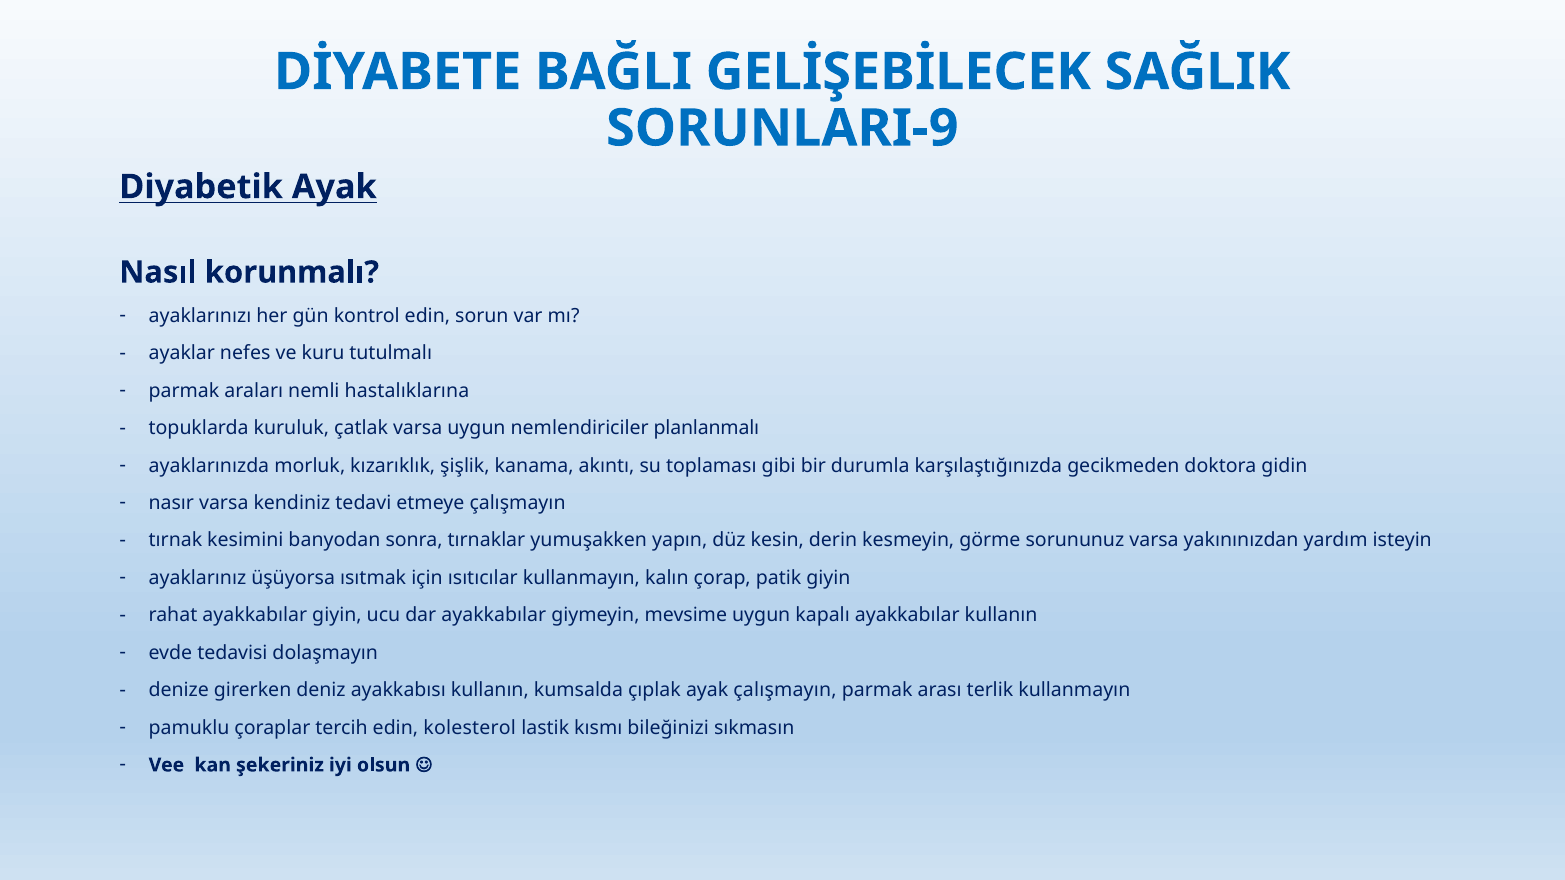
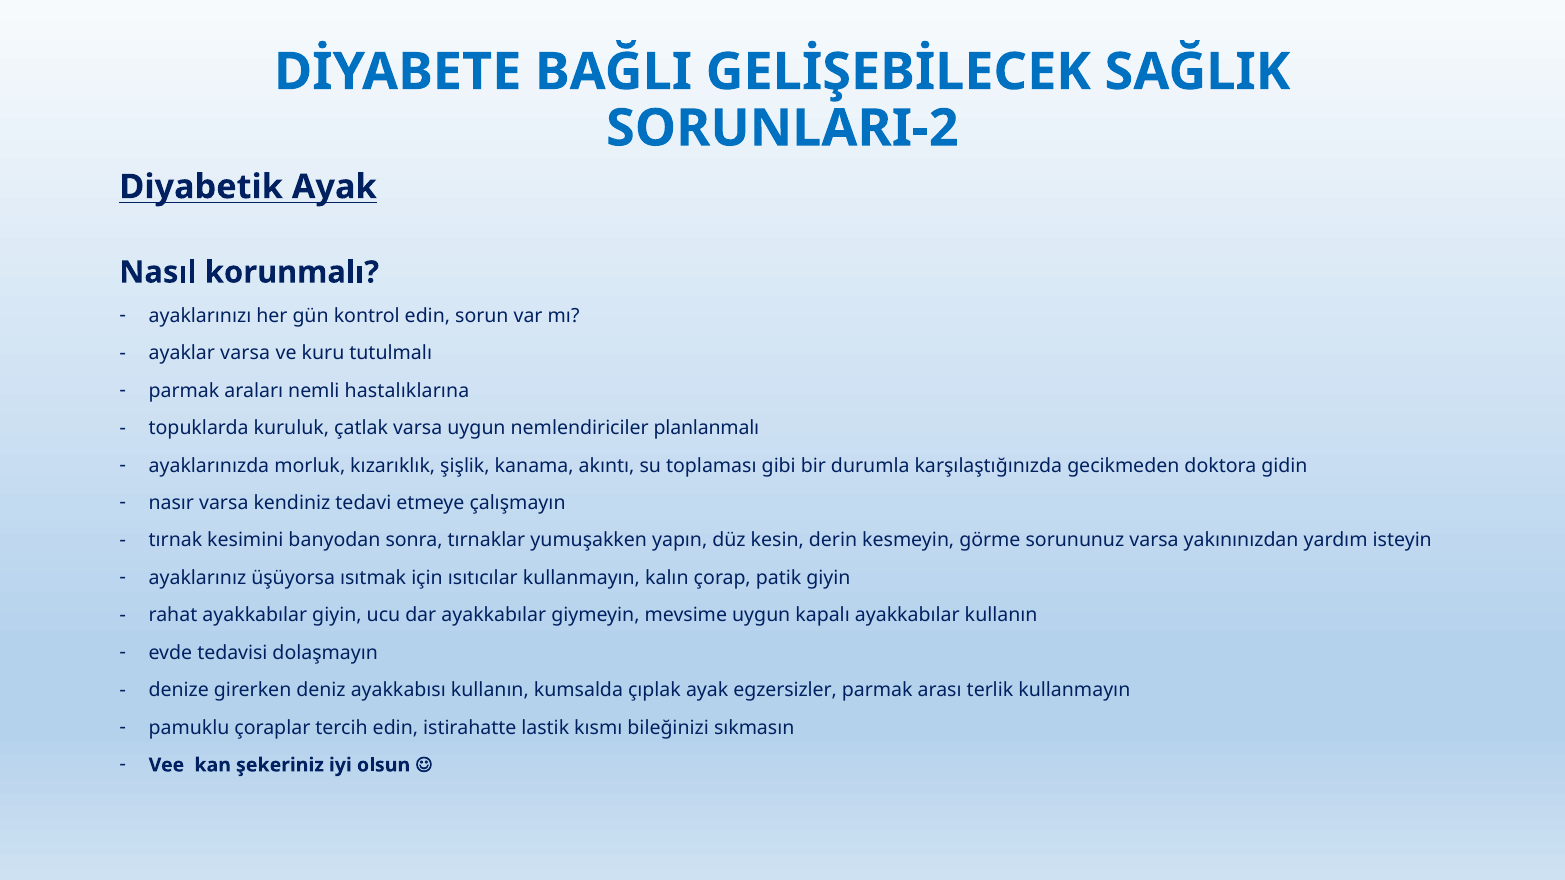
SORUNLARI-9: SORUNLARI-9 -> SORUNLARI-2
ayaklar nefes: nefes -> varsa
ayak çalışmayın: çalışmayın -> egzersizler
kolesterol: kolesterol -> istirahatte
